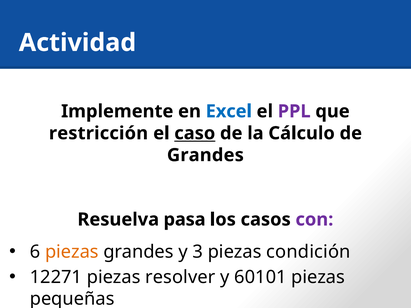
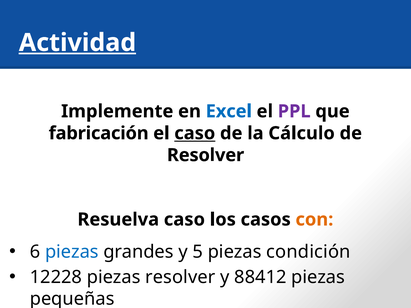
Actividad underline: none -> present
restricción: restricción -> fabricación
Grandes at (205, 155): Grandes -> Resolver
Resuelva pasa: pasa -> caso
con colour: purple -> orange
piezas at (72, 252) colour: orange -> blue
3: 3 -> 5
12271: 12271 -> 12228
60101: 60101 -> 88412
